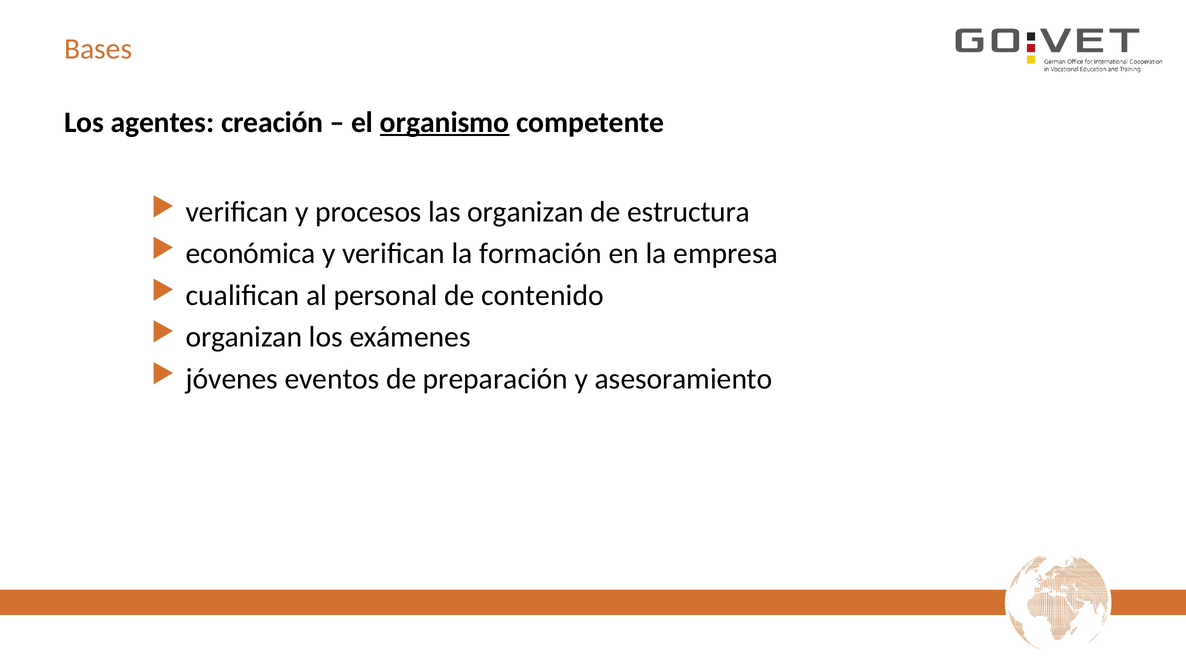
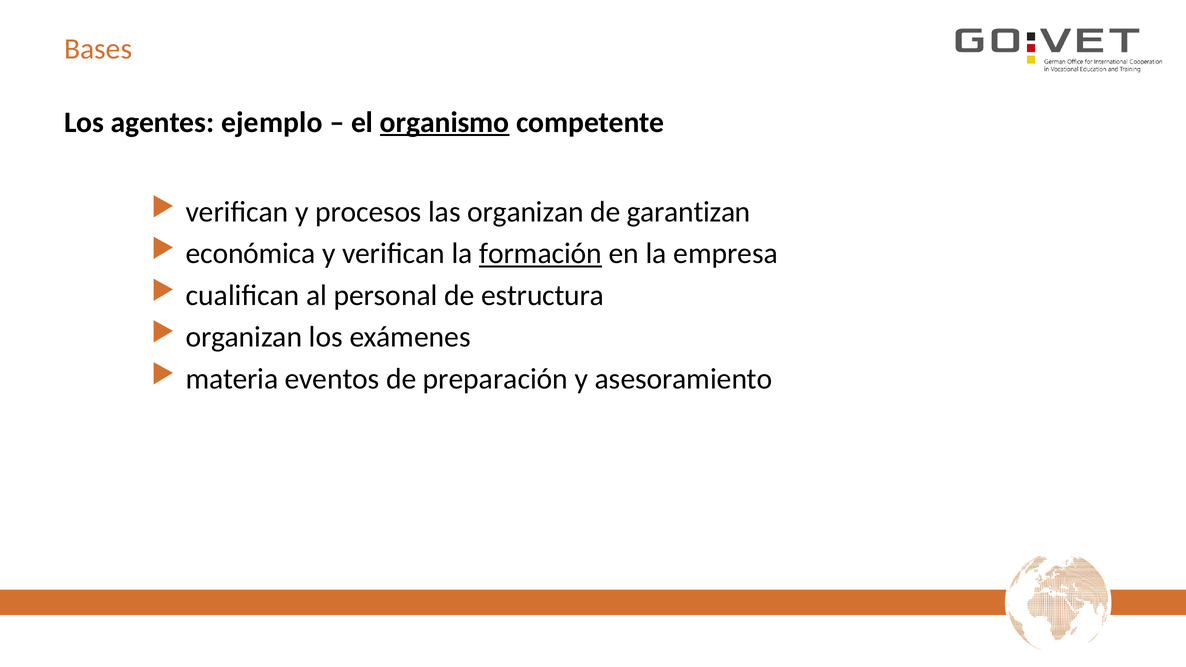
creación: creación -> ejemplo
estructura: estructura -> garantizan
formación underline: none -> present
contenido: contenido -> estructura
jóvenes: jóvenes -> materia
